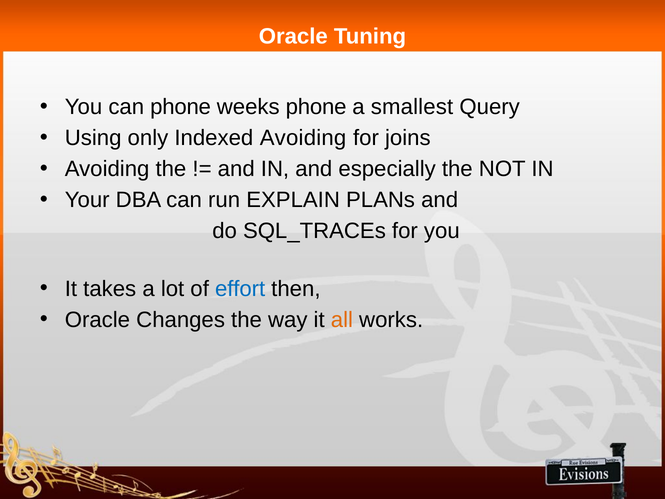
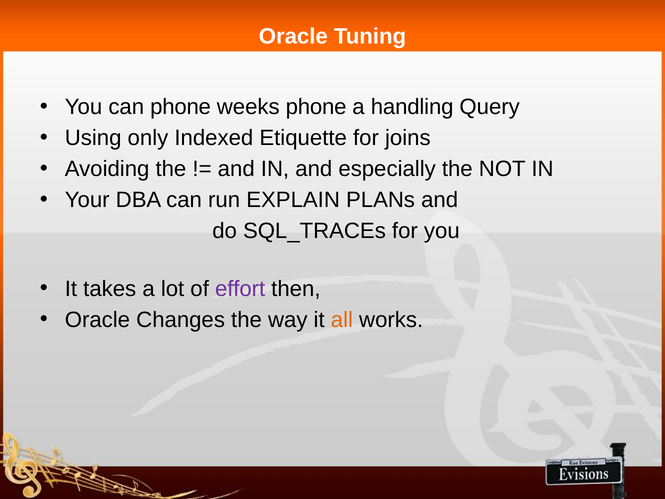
smallest: smallest -> handling
Indexed Avoiding: Avoiding -> Etiquette
effort colour: blue -> purple
